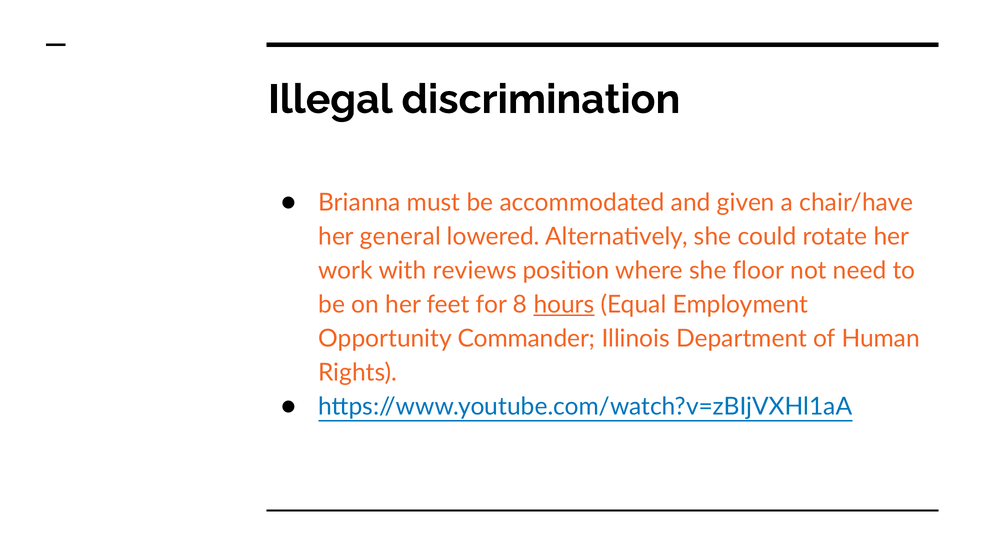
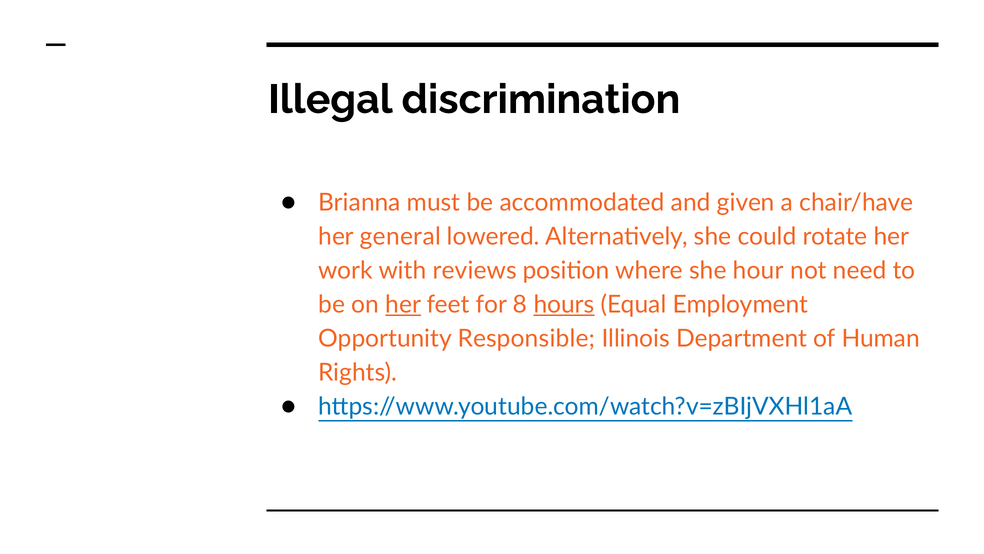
floor: floor -> hour
her at (403, 304) underline: none -> present
Commander: Commander -> Responsible
